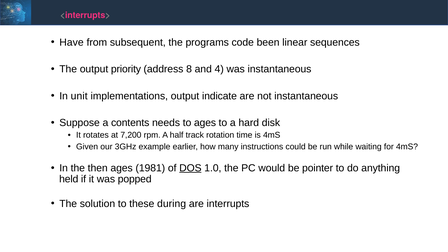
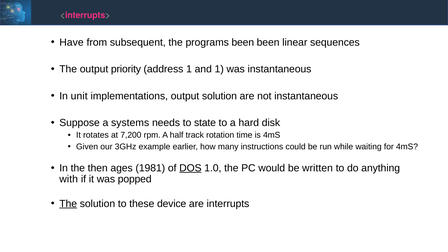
programs code: code -> been
address 8: 8 -> 1
and 4: 4 -> 1
output indicate: indicate -> solution
contents: contents -> systems
to ages: ages -> state
pointer: pointer -> written
held: held -> with
The at (68, 204) underline: none -> present
during: during -> device
